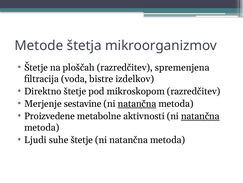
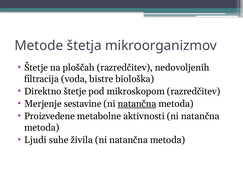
spremenjena: spremenjena -> nedovoljenih
izdelkov: izdelkov -> biološka
natančna at (200, 116) underline: present -> none
suhe štetje: štetje -> živila
